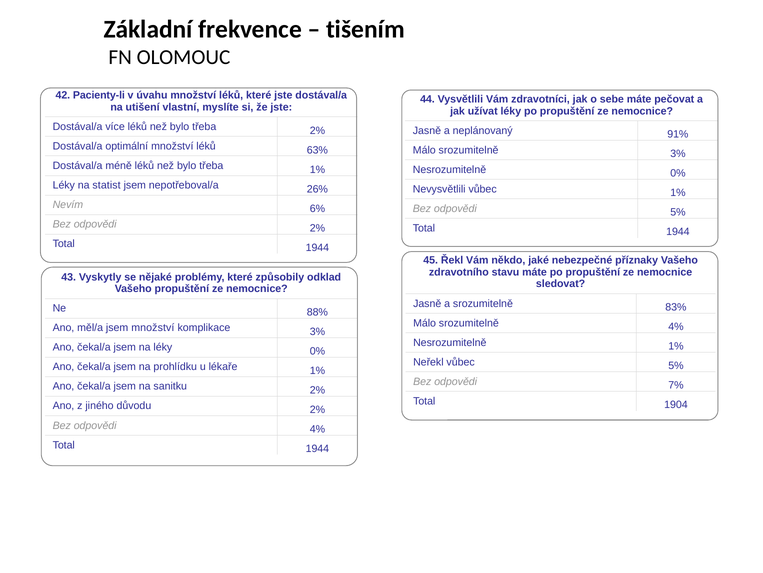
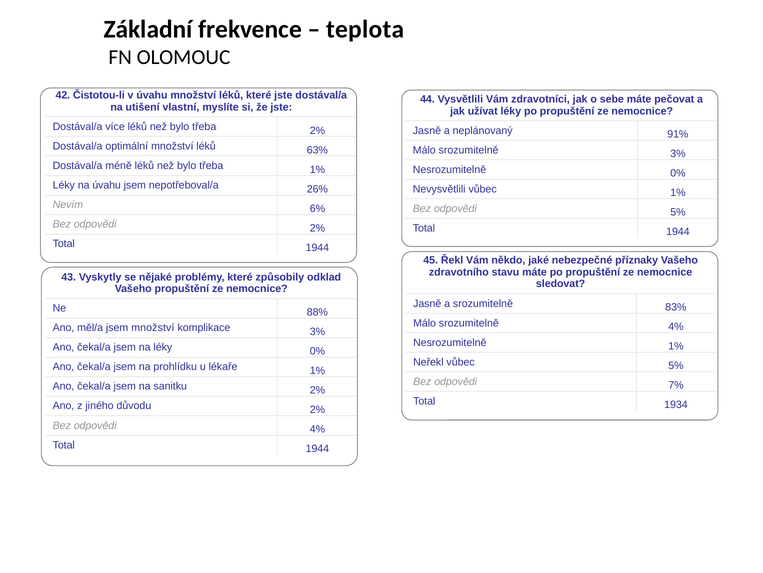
tišením: tišením -> teplota
Pacienty-li: Pacienty-li -> Čistotou-li
na statist: statist -> úvahu
1904: 1904 -> 1934
